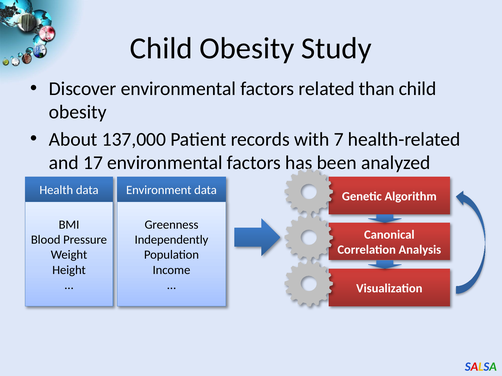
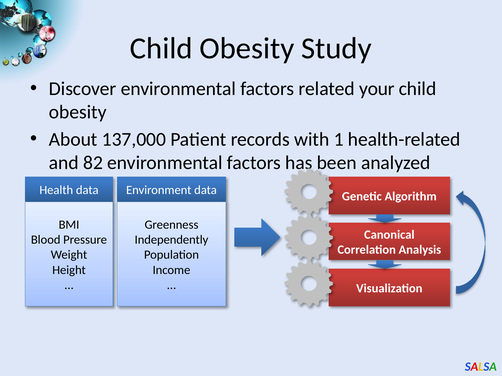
than: than -> your
7: 7 -> 1
17: 17 -> 82
